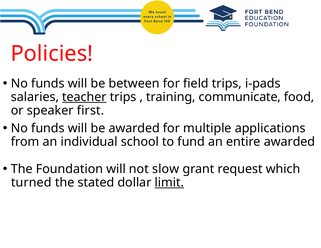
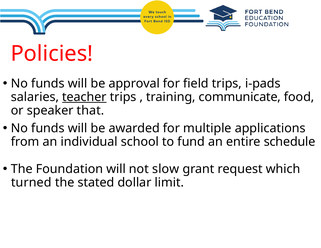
between: between -> approval
first: first -> that
entire awarded: awarded -> schedule
limit underline: present -> none
